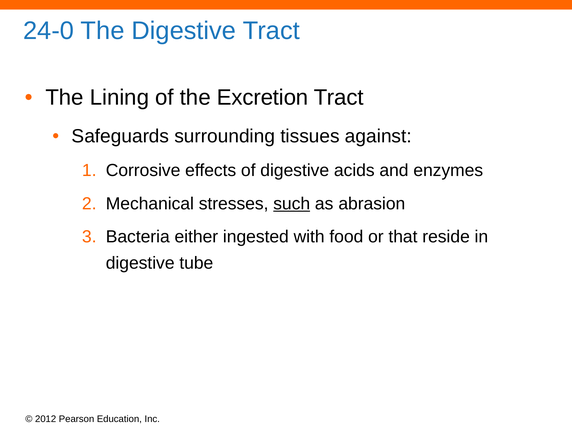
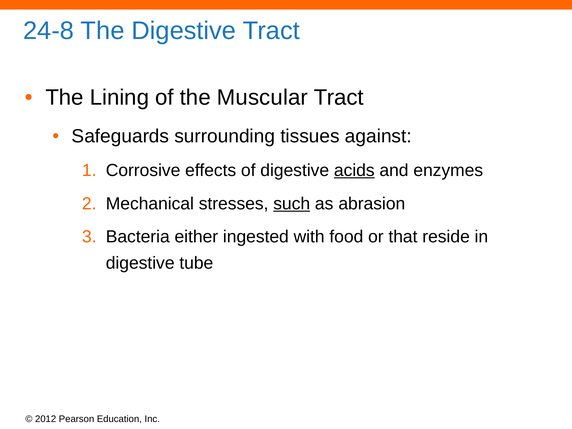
24-0: 24-0 -> 24-8
Excretion: Excretion -> Muscular
acids underline: none -> present
